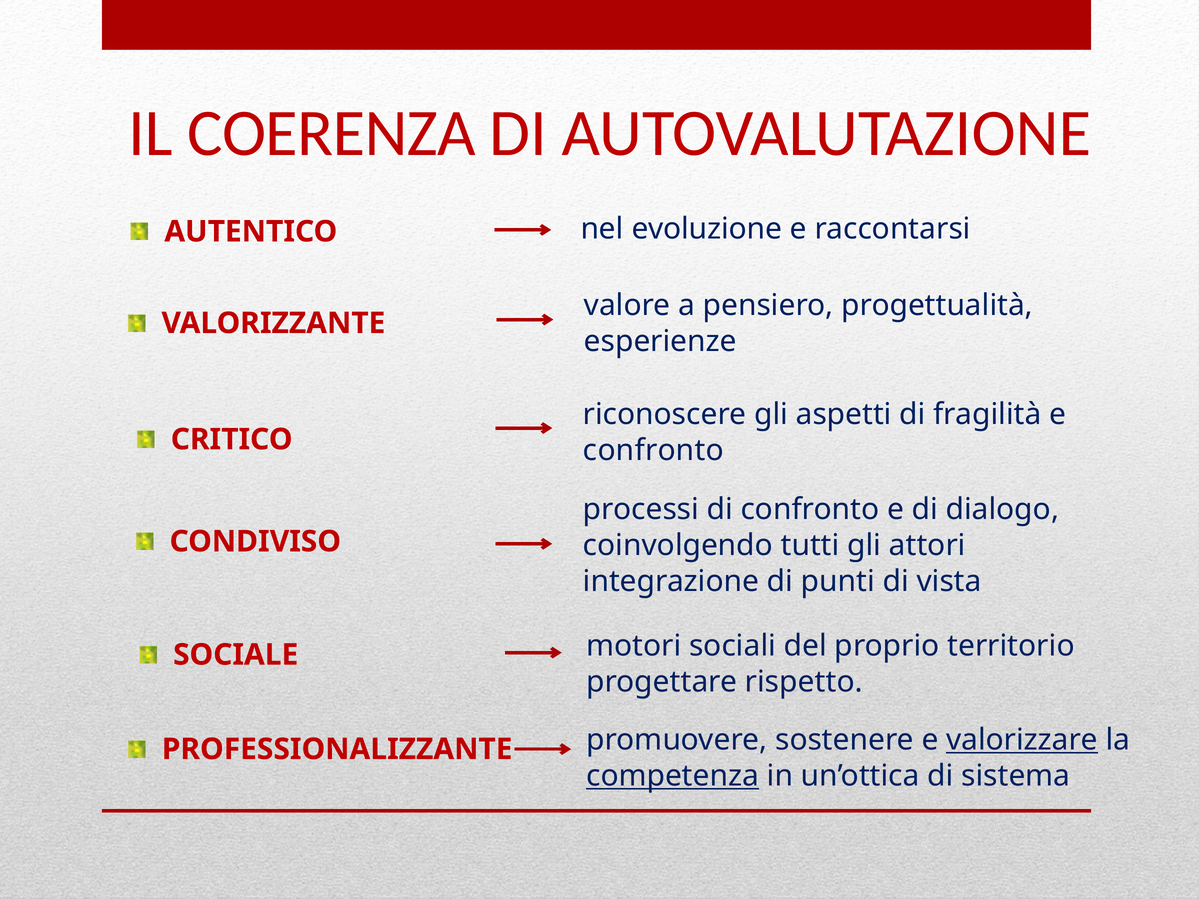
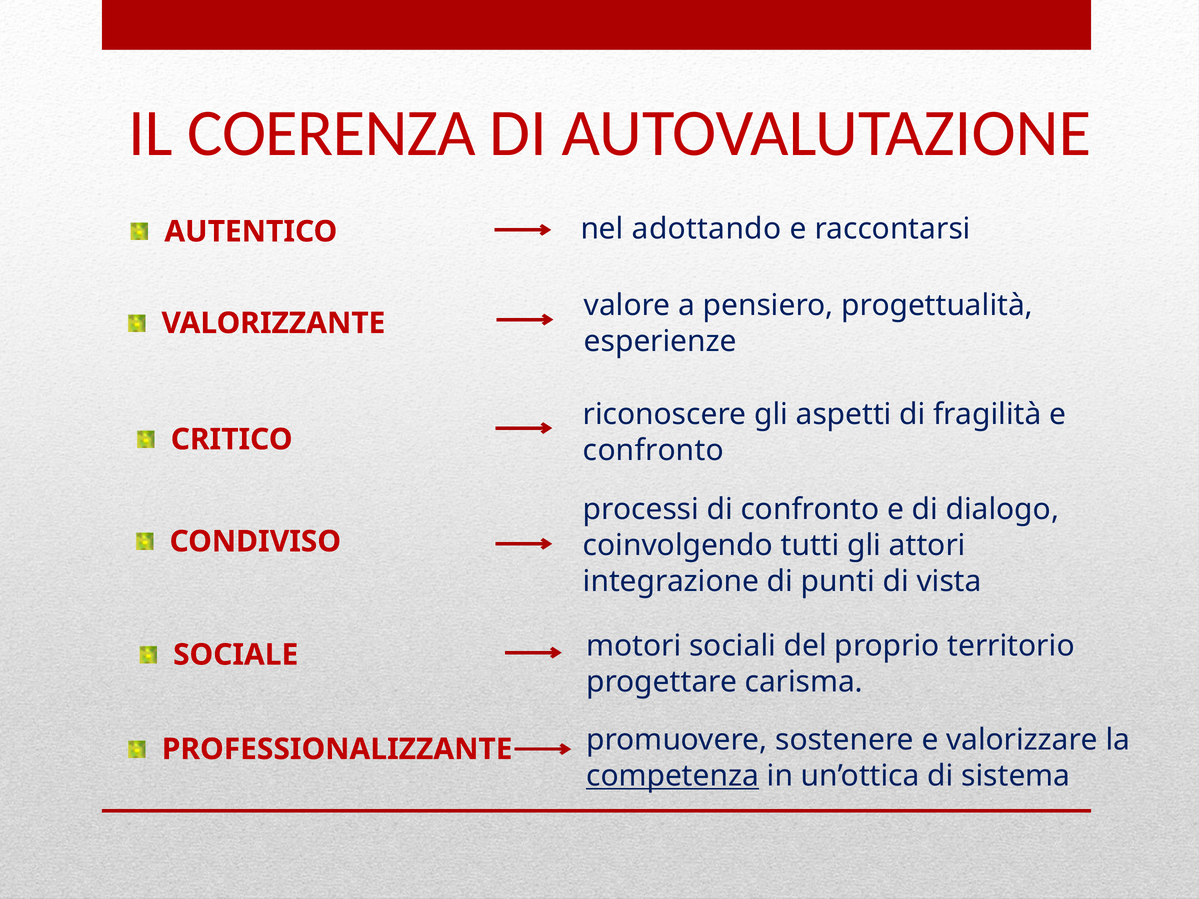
evoluzione: evoluzione -> adottando
rispetto: rispetto -> carisma
valorizzare underline: present -> none
